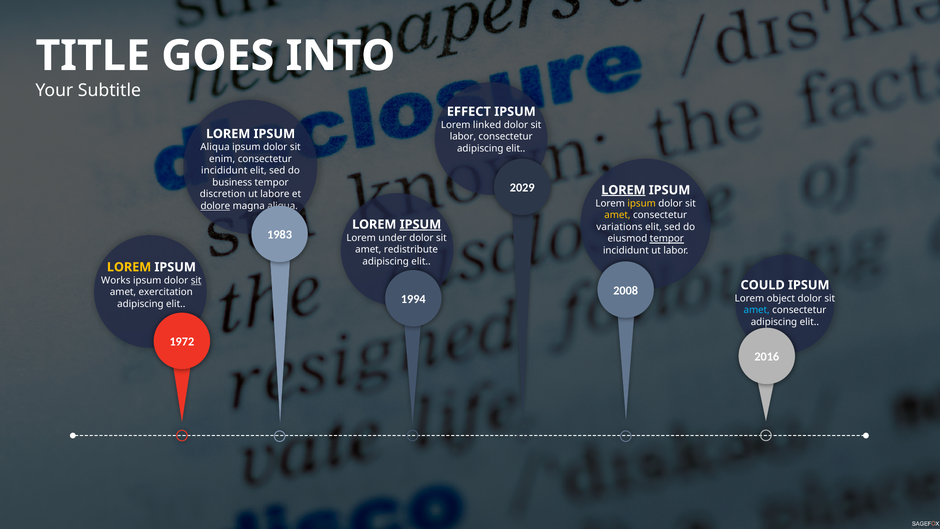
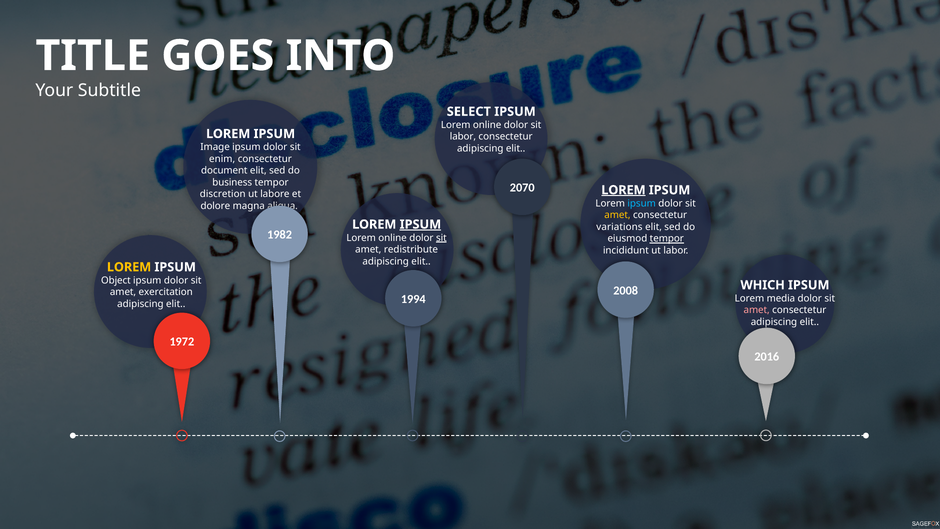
EFFECT: EFFECT -> SELECT
linked at (487, 125): linked -> online
Aliqua at (215, 147): Aliqua -> Image
incididunt at (224, 171): incididunt -> document
2029: 2029 -> 2070
ipsum at (642, 203) colour: yellow -> light blue
dolore underline: present -> none
1983: 1983 -> 1982
under at (392, 238): under -> online
sit at (441, 238) underline: none -> present
Works: Works -> Object
sit at (196, 280) underline: present -> none
COULD: COULD -> WHICH
object: object -> media
amet at (757, 310) colour: light blue -> pink
